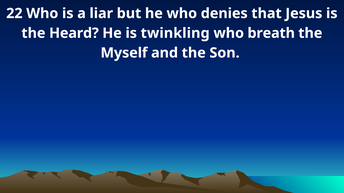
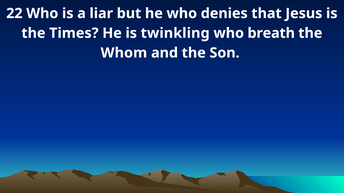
Heard: Heard -> Times
Myself: Myself -> Whom
